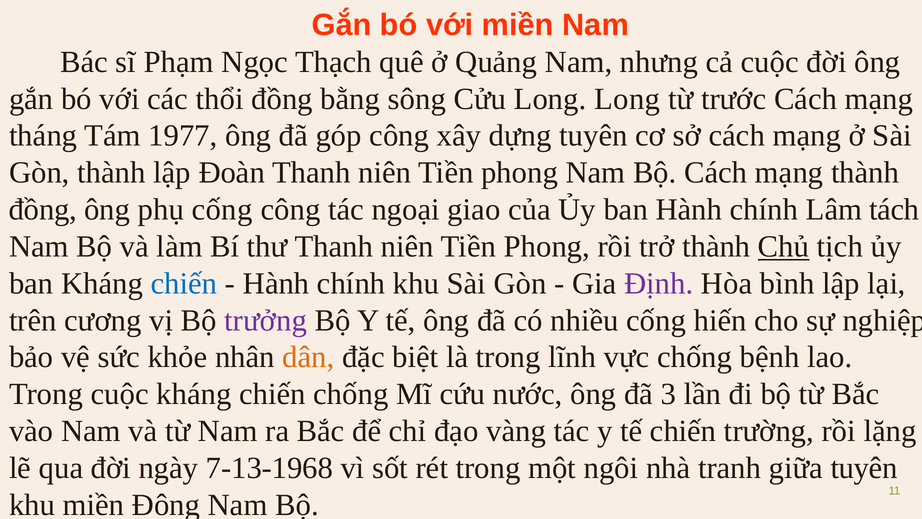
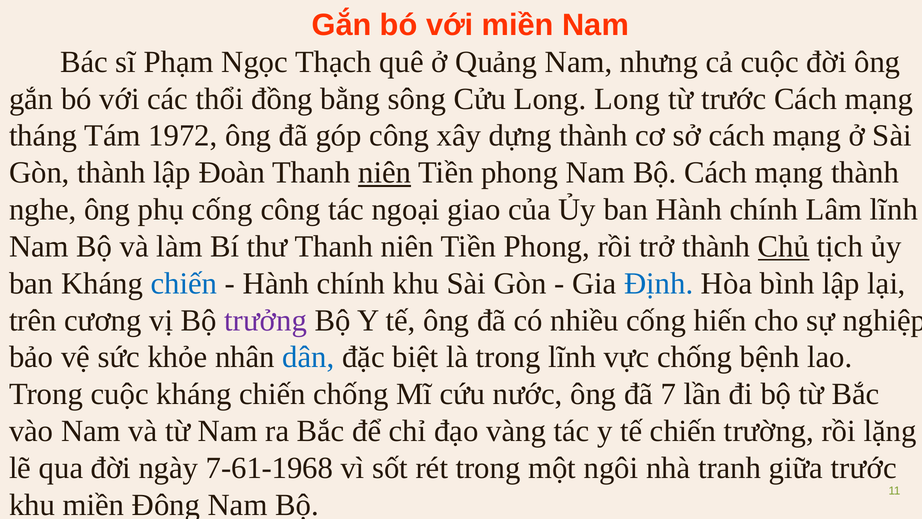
1977: 1977 -> 1972
dựng tuyên: tuyên -> thành
niên at (385, 173) underline: none -> present
đồng at (43, 210): đồng -> nghe
Lâm tách: tách -> lĩnh
Định colour: purple -> blue
dân colour: orange -> blue
3: 3 -> 7
7-13-1968: 7-13-1968 -> 7-61-1968
giữa tuyên: tuyên -> trước
